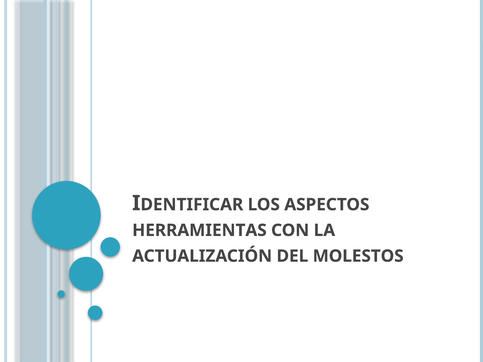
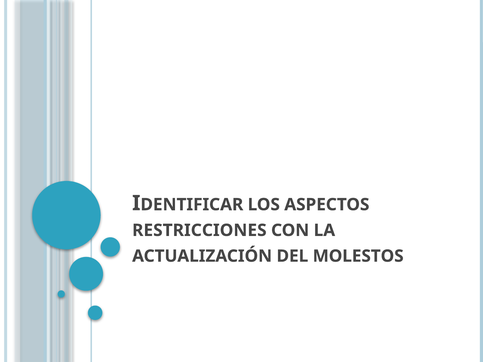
HERRAMIENTAS: HERRAMIENTAS -> RESTRICCIONES
